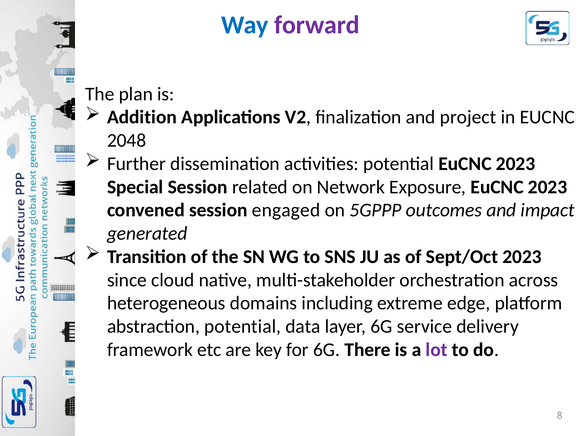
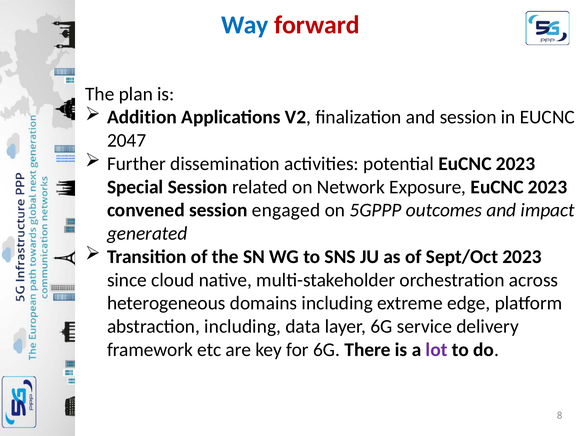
forward colour: purple -> red
and project: project -> session
2048: 2048 -> 2047
abstraction potential: potential -> including
